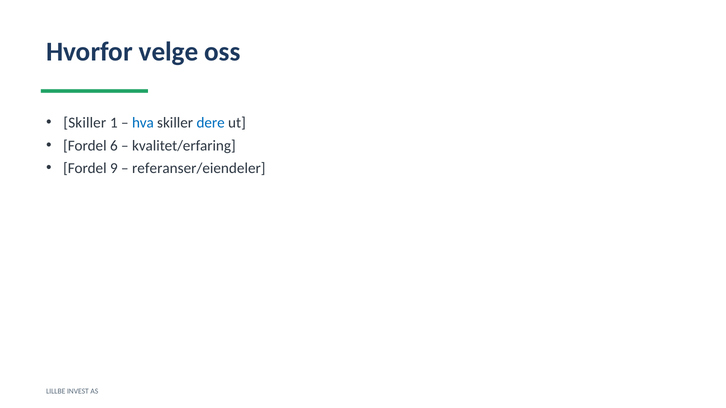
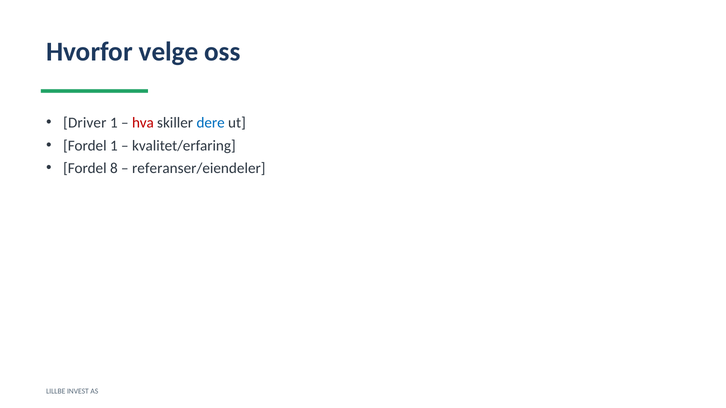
Skiller at (85, 123): Skiller -> Driver
hva colour: blue -> red
Fordel 6: 6 -> 1
9: 9 -> 8
